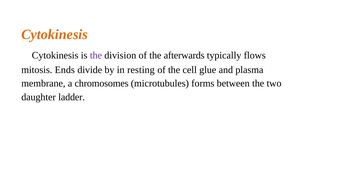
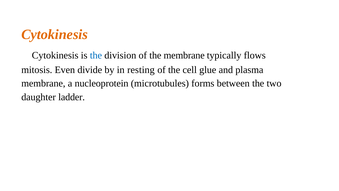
the at (96, 55) colour: purple -> blue
the afterwards: afterwards -> membrane
Ends: Ends -> Even
chromosomes: chromosomes -> nucleoprotein
